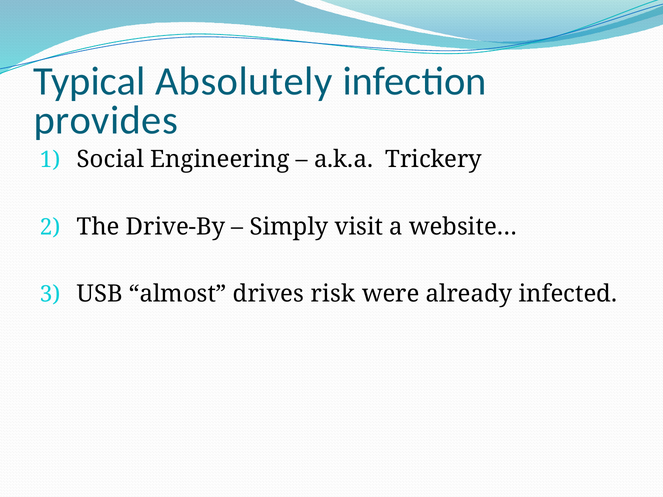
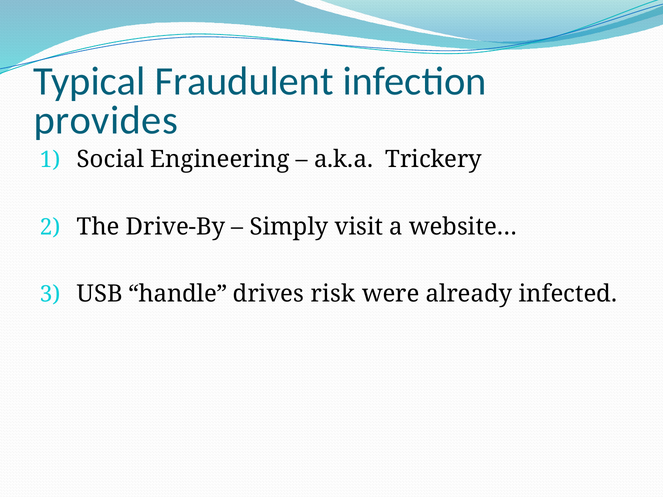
Absolutely: Absolutely -> Fraudulent
almost: almost -> handle
